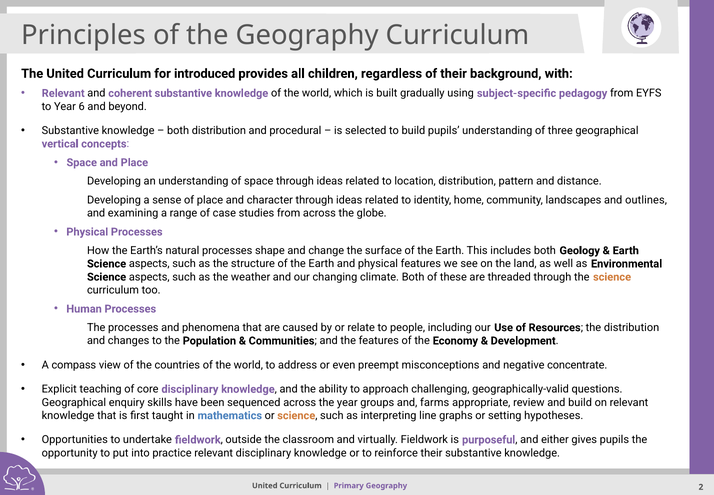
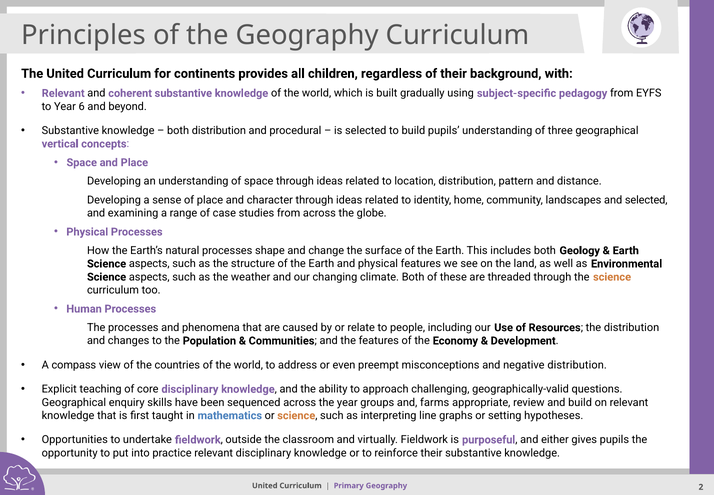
introduced: introduced -> continents
and outlines: outlines -> selected
negative concentrate: concentrate -> distribution
